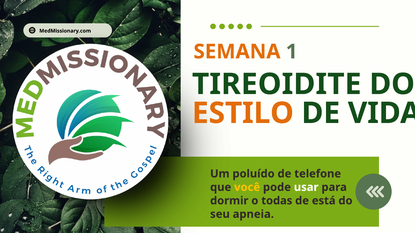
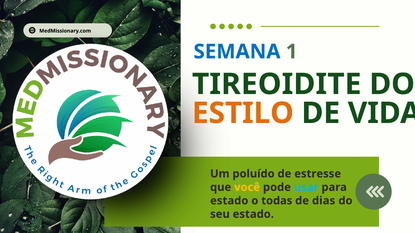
SEMANA colour: orange -> blue
telefone: telefone -> estresse
usar colour: white -> light blue
dormir at (229, 201): dormir -> estado
está: está -> dias
seu apneia: apneia -> estado
